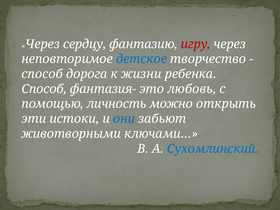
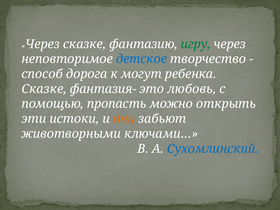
Через сердцу: сердцу -> сказке
игру colour: red -> green
жизни: жизни -> могут
Способ at (44, 89): Способ -> Сказке
личность: личность -> пропасть
они colour: blue -> orange
